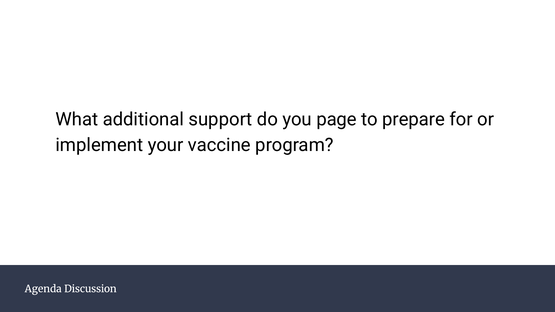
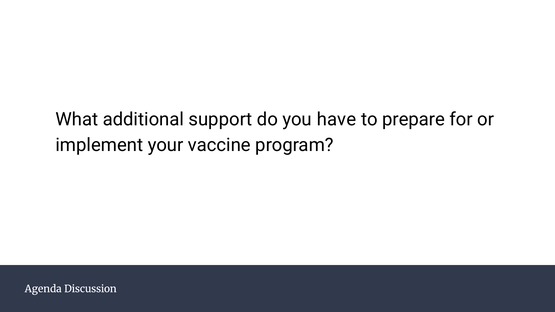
page: page -> have
